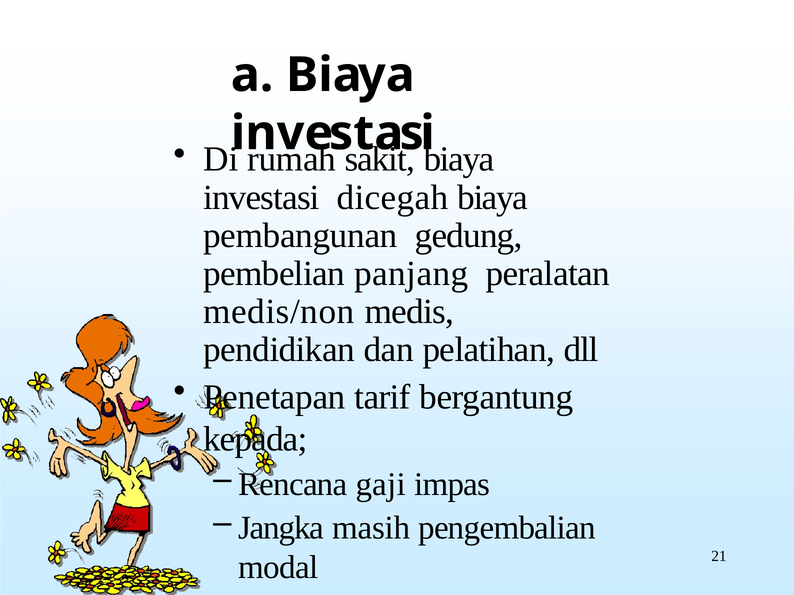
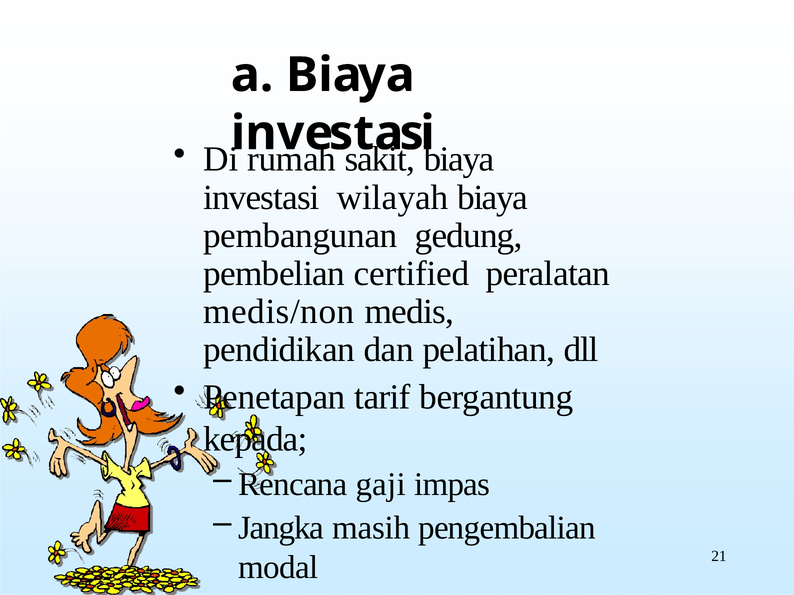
dicegah: dicegah -> wilayah
panjang: panjang -> certified
